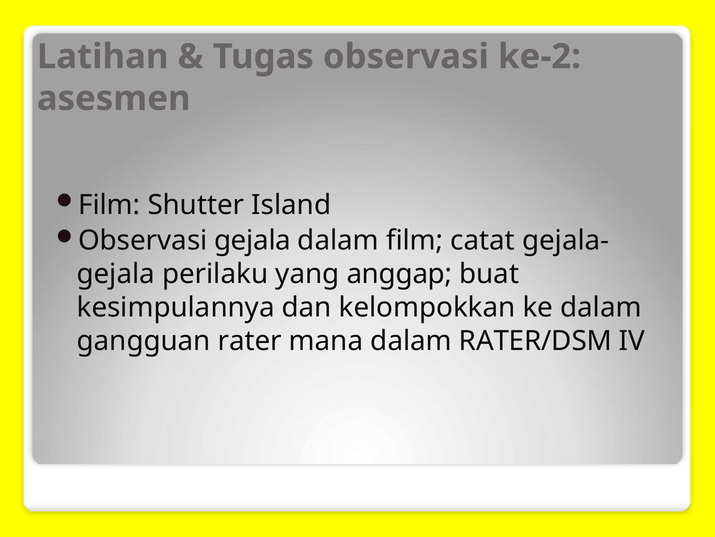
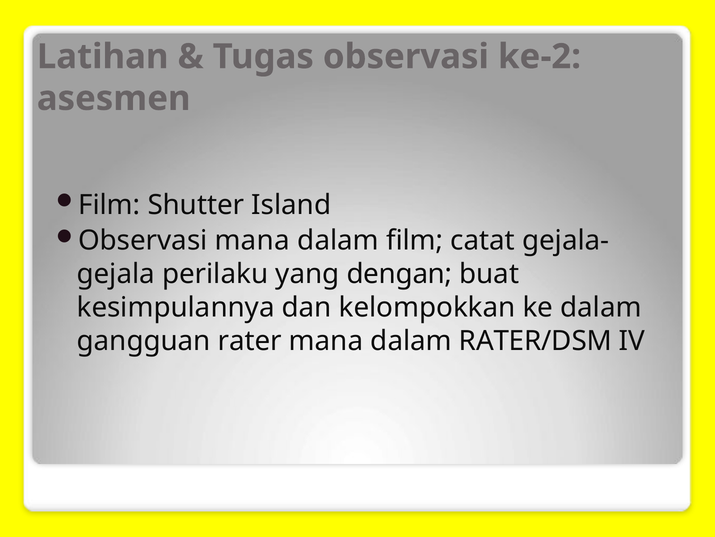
Observasi gejala: gejala -> mana
anggap: anggap -> dengan
